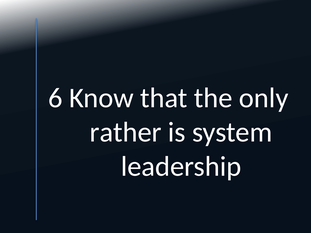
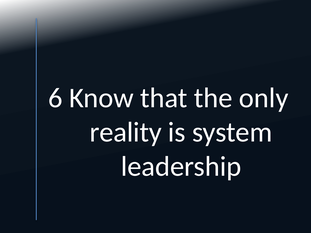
rather: rather -> reality
